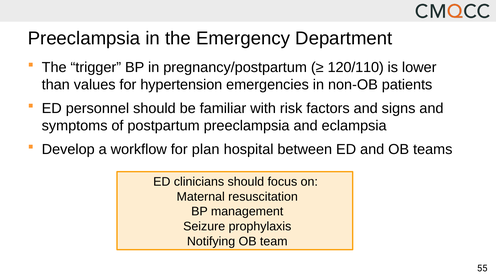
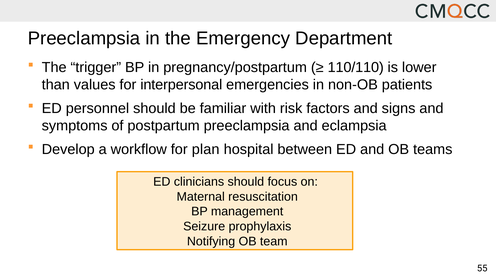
120/110: 120/110 -> 110/110
hypertension: hypertension -> interpersonal
